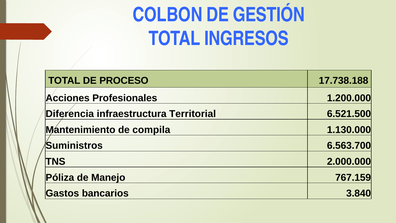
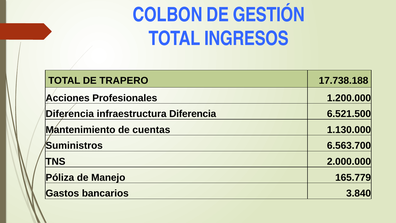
PROCESO: PROCESO -> TRAPERO
infraestructura Territorial: Territorial -> Diferencia
compila: compila -> cuentas
767.159: 767.159 -> 165.779
